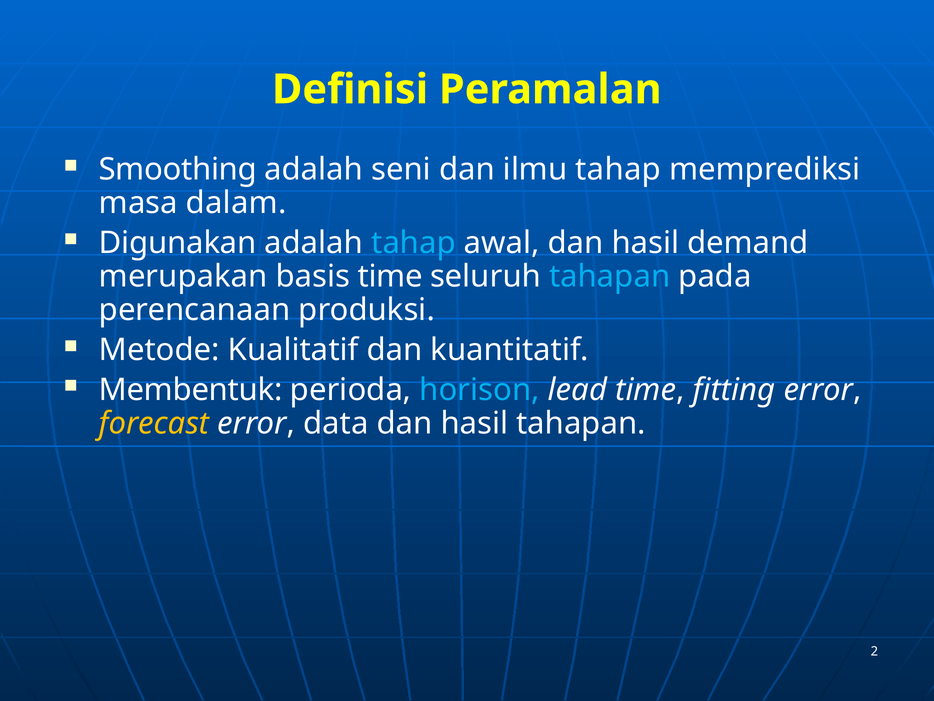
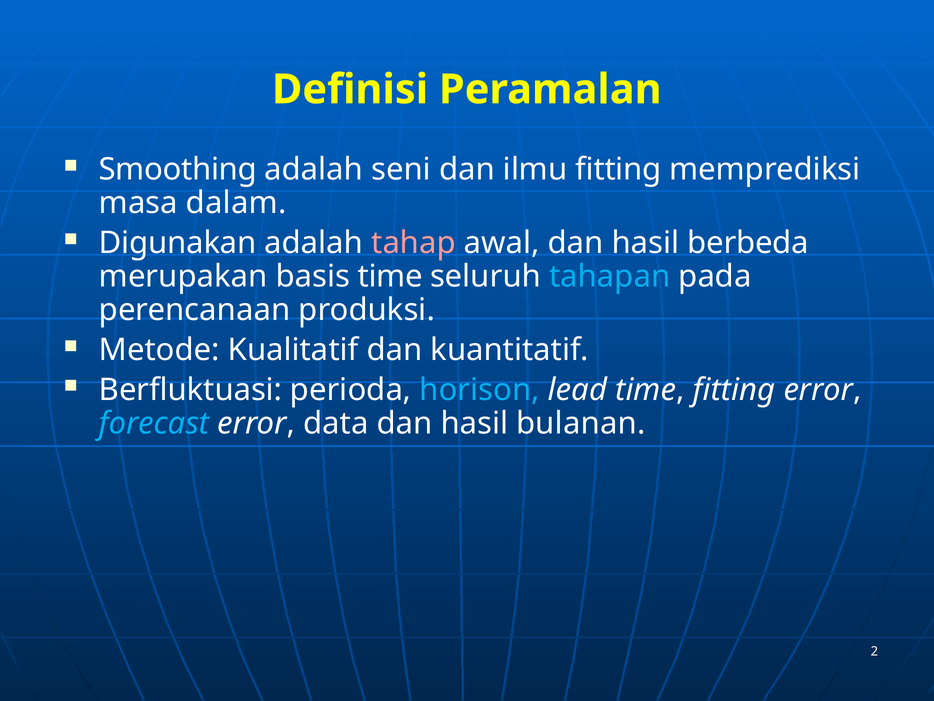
ilmu tahap: tahap -> fitting
tahap at (414, 243) colour: light blue -> pink
demand: demand -> berbeda
Membentuk: Membentuk -> Berfluktuasi
forecast colour: yellow -> light blue
hasil tahapan: tahapan -> bulanan
